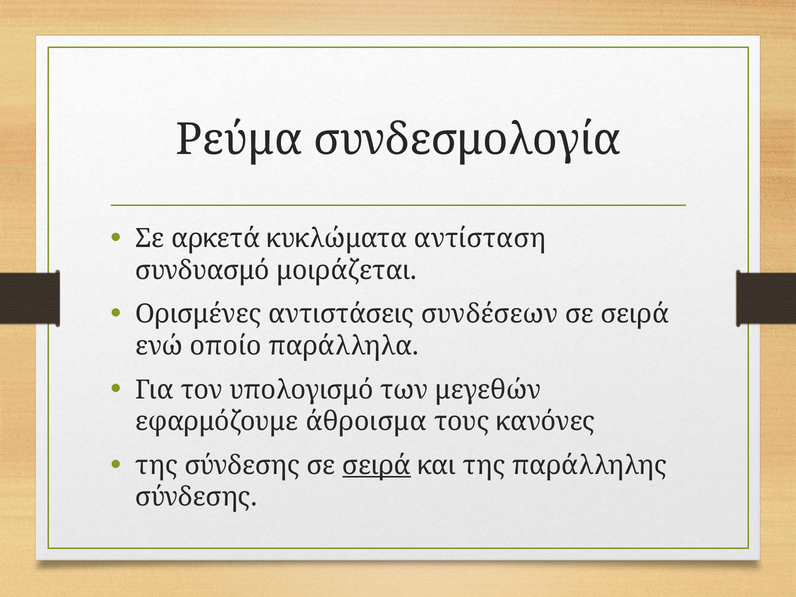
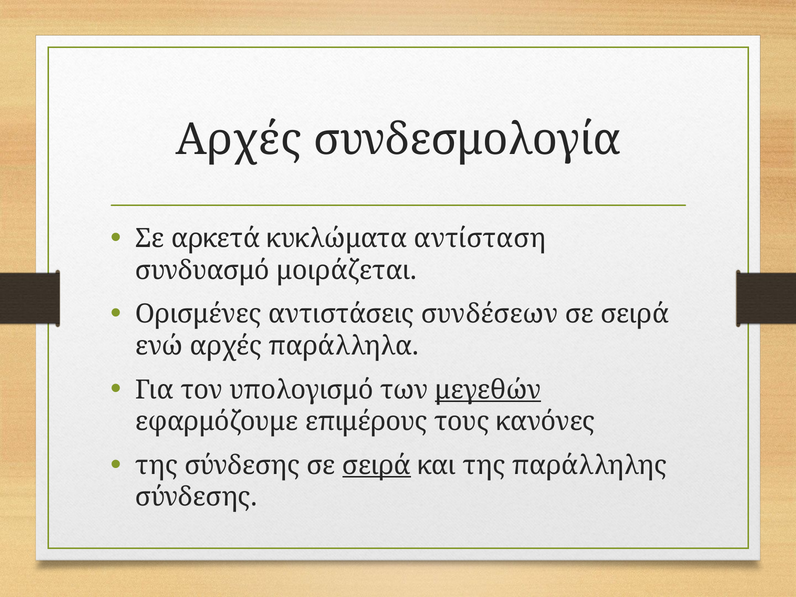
Ρεύμα at (239, 140): Ρεύμα -> Αρχές
ενώ οποίο: οποίο -> αρχές
μεγεθών underline: none -> present
άθροισμα: άθροισμα -> επιμέρους
